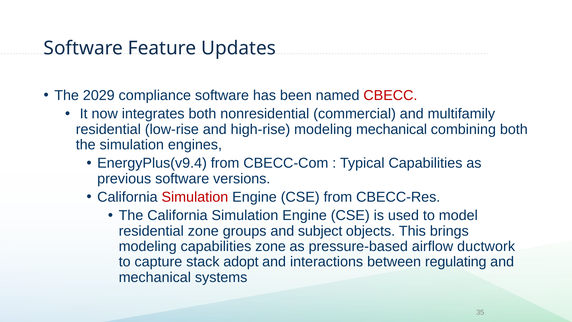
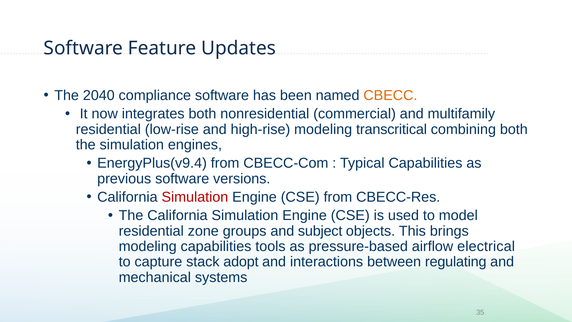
2029: 2029 -> 2040
CBECC colour: red -> orange
modeling mechanical: mechanical -> transcritical
capabilities zone: zone -> tools
ductwork: ductwork -> electrical
